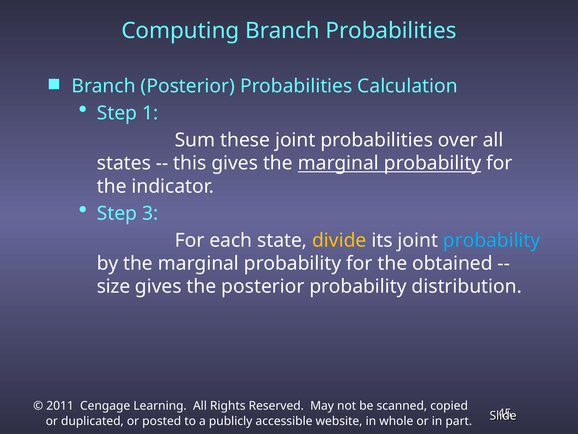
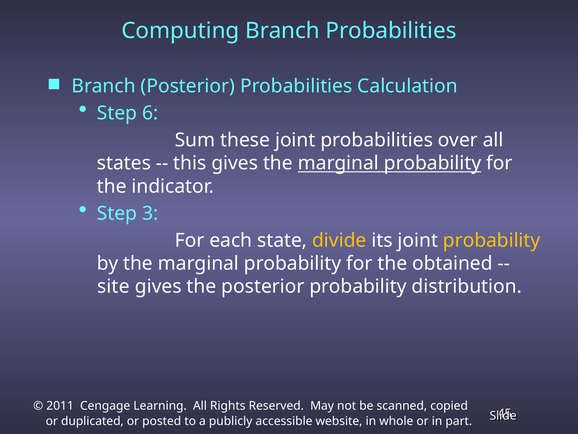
1: 1 -> 6
probability at (492, 240) colour: light blue -> yellow
size: size -> site
